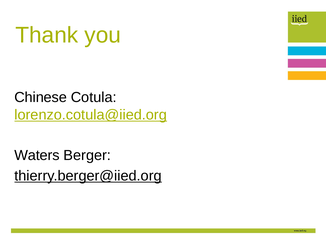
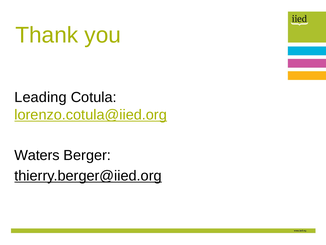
Chinese: Chinese -> Leading
